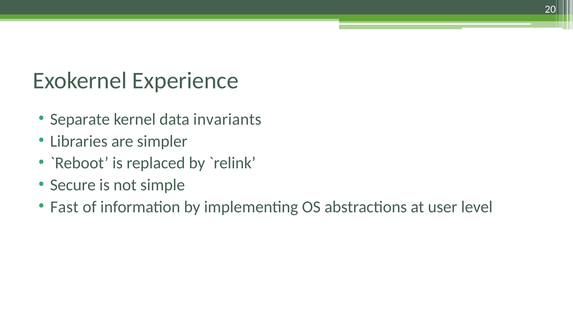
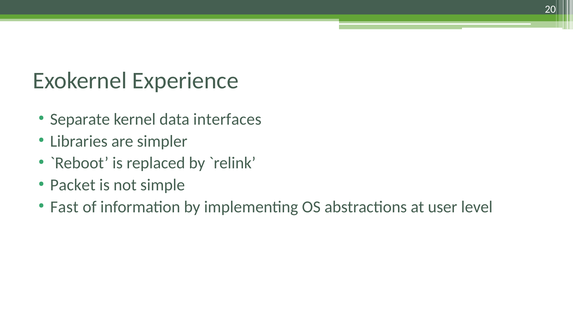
invariants: invariants -> interfaces
Secure: Secure -> Packet
